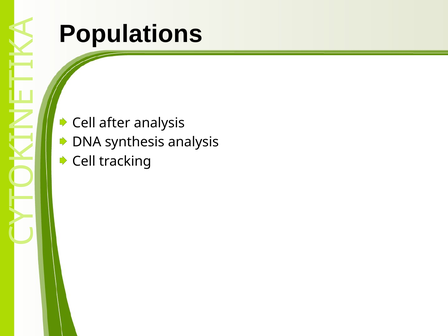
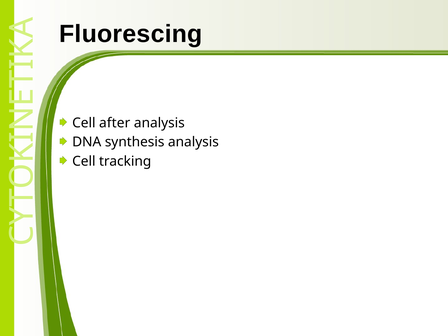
Populations: Populations -> Fluorescing
